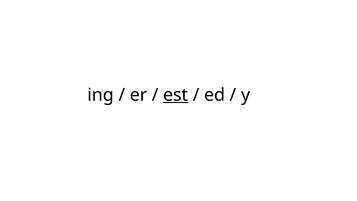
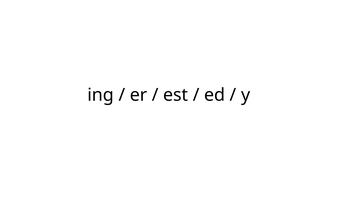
est underline: present -> none
